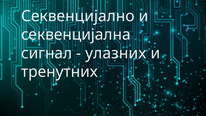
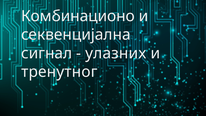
Секвенцијално: Секвенцијално -> Комбинационо
тренутних: тренутних -> тренутног
